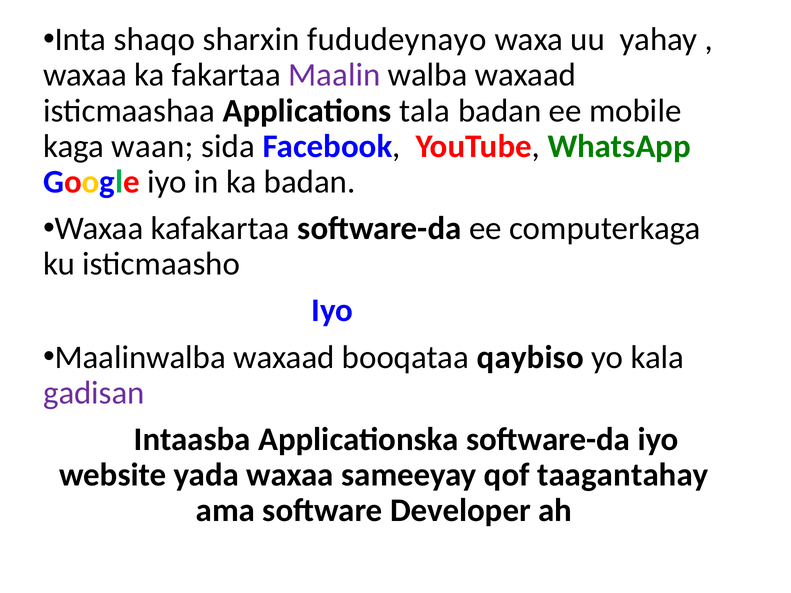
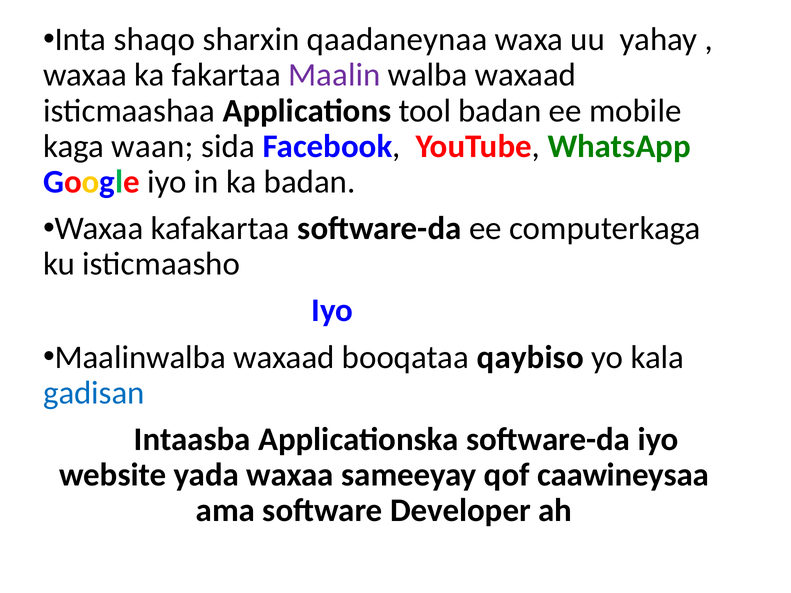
fududeynayo: fududeynayo -> qaadaneynaa
tala: tala -> tool
gadisan colour: purple -> blue
taagantahay: taagantahay -> caawineysaa
